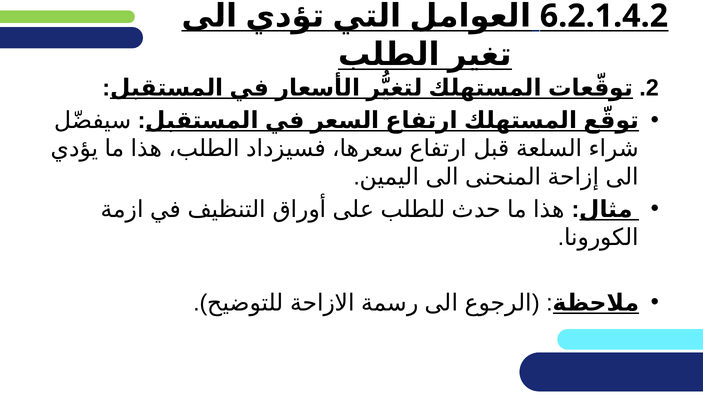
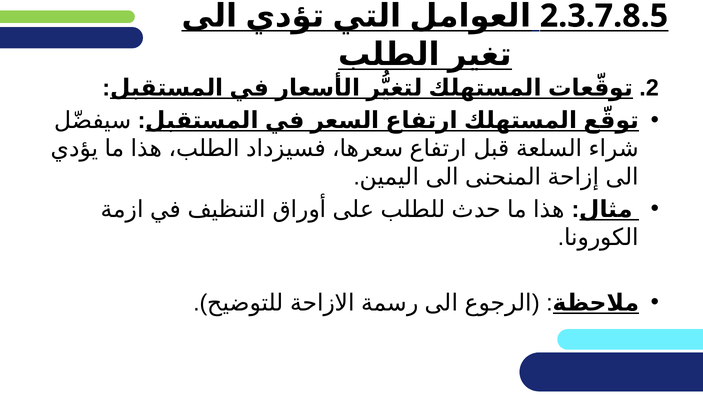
6.2.1.4.2: 6.2.1.4.2 -> 2.3.7.8.5
